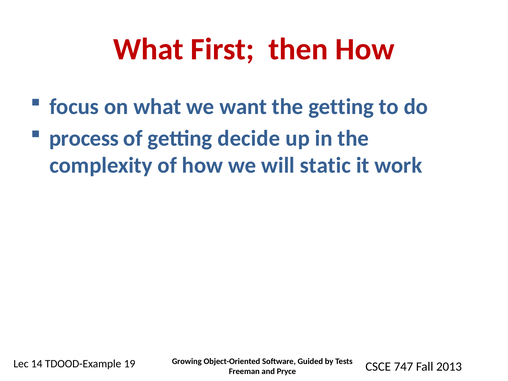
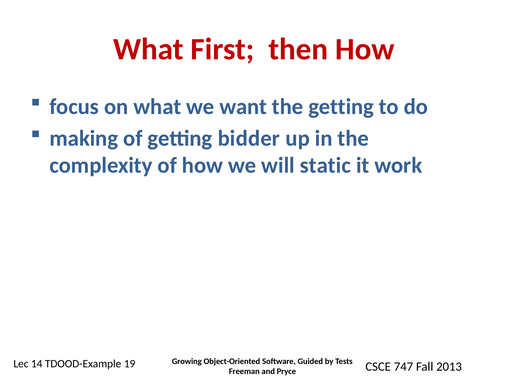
process: process -> making
decide: decide -> bidder
